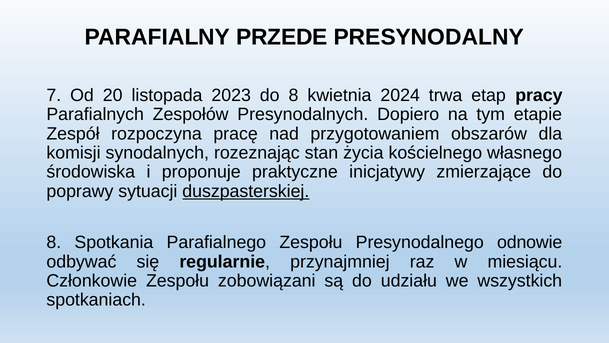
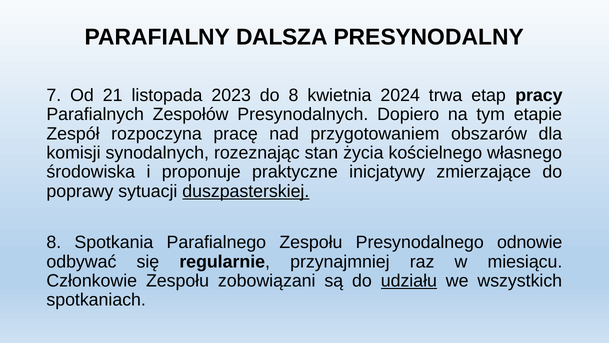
PRZEDE: PRZEDE -> DALSZA
20: 20 -> 21
udziału underline: none -> present
